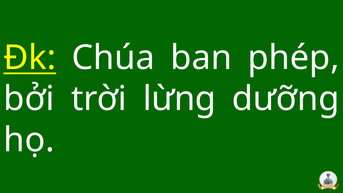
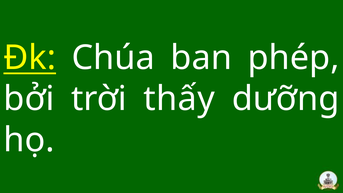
lừng: lừng -> thấy
